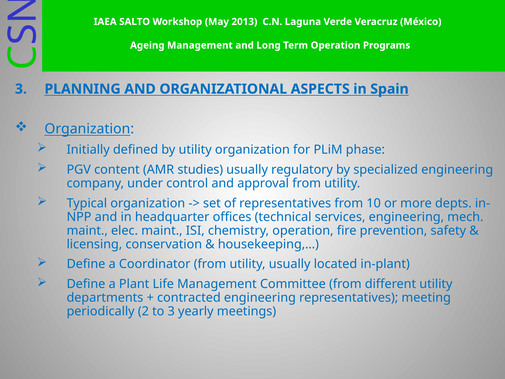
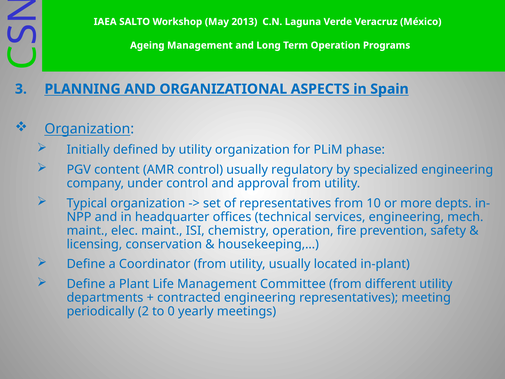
AMR studies: studies -> control
to 3: 3 -> 0
